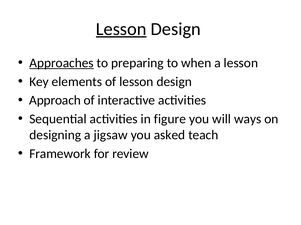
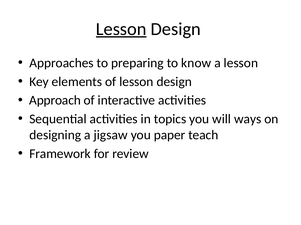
Approaches underline: present -> none
when: when -> know
figure: figure -> topics
asked: asked -> paper
